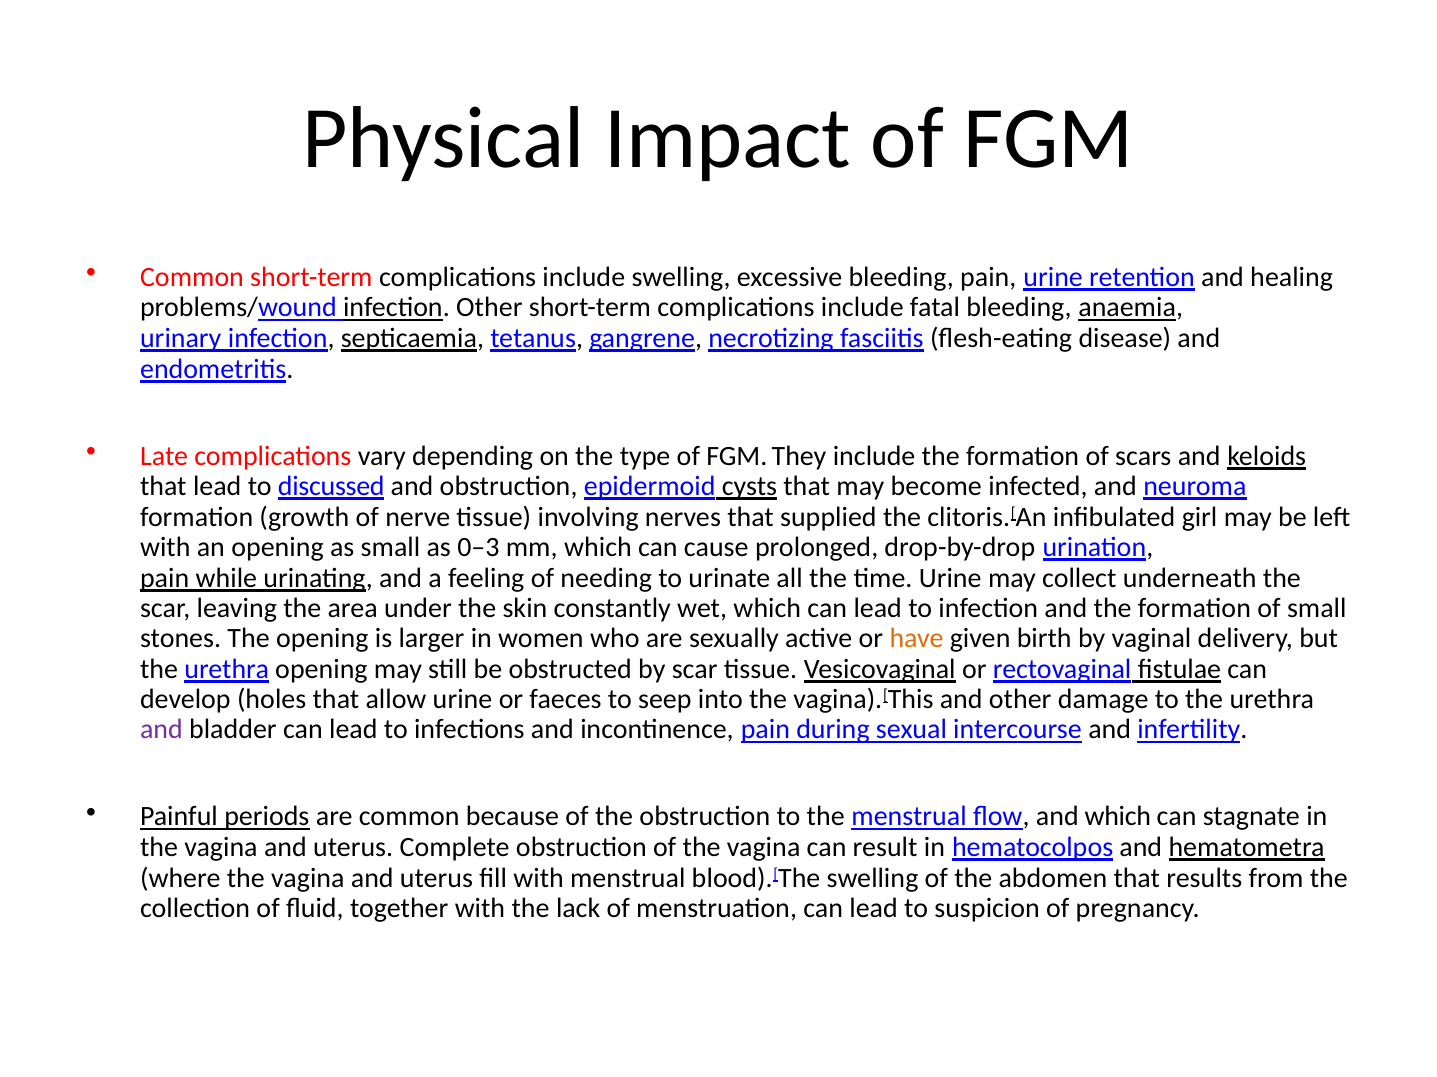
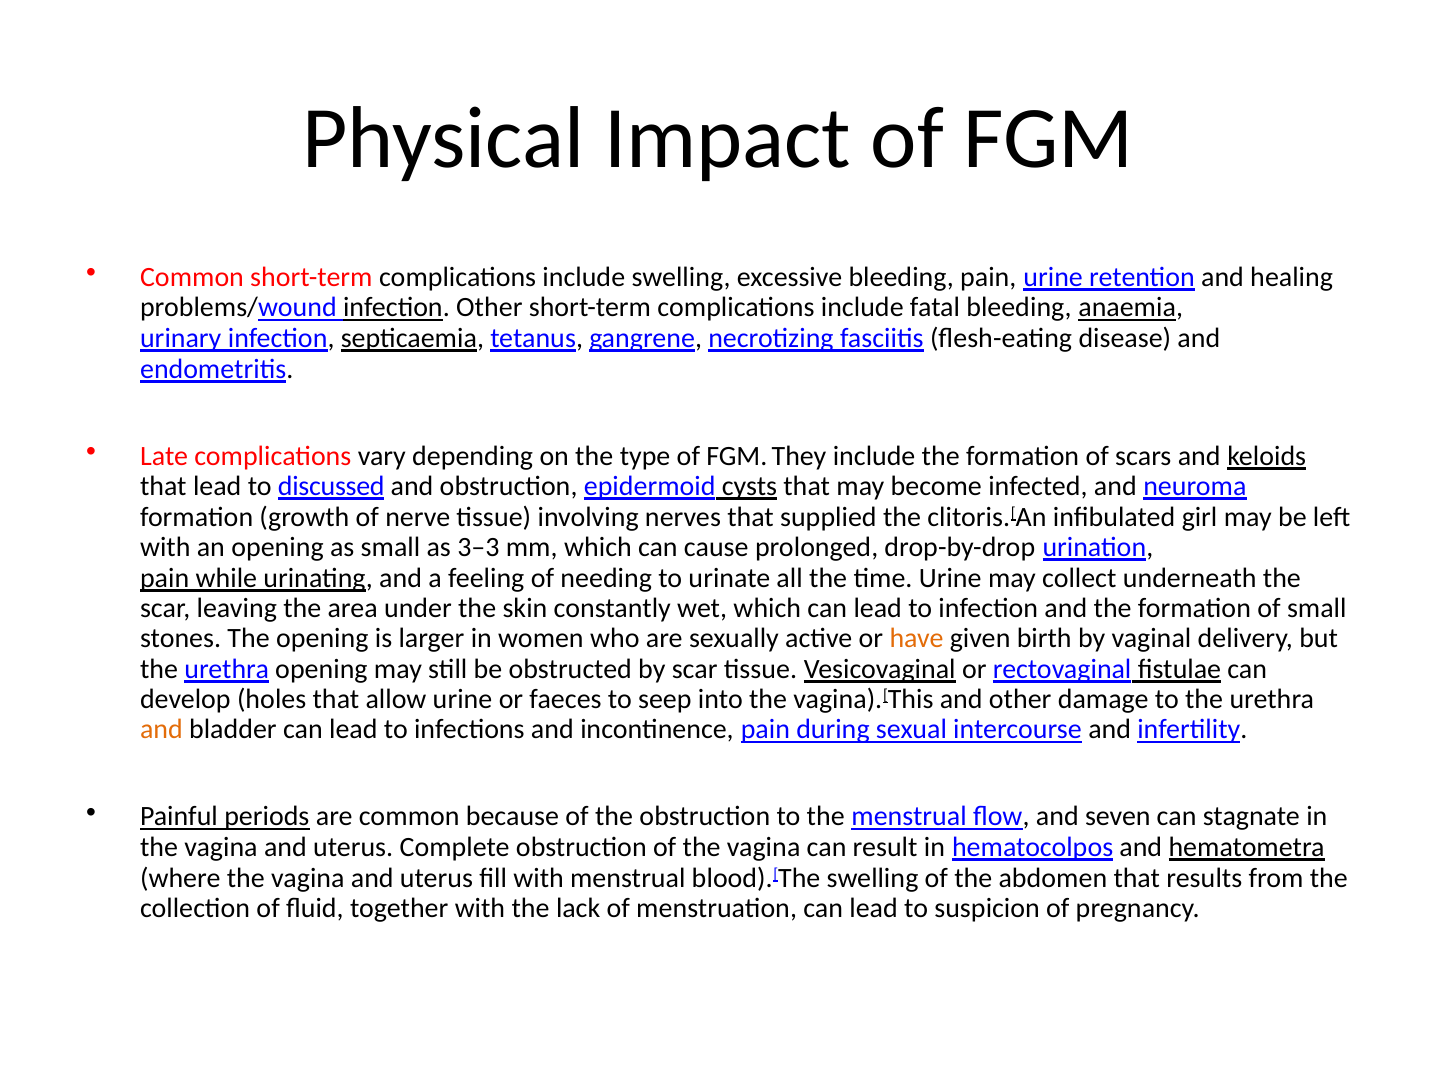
0–3: 0–3 -> 3–3
and at (161, 730) colour: purple -> orange
and which: which -> seven
